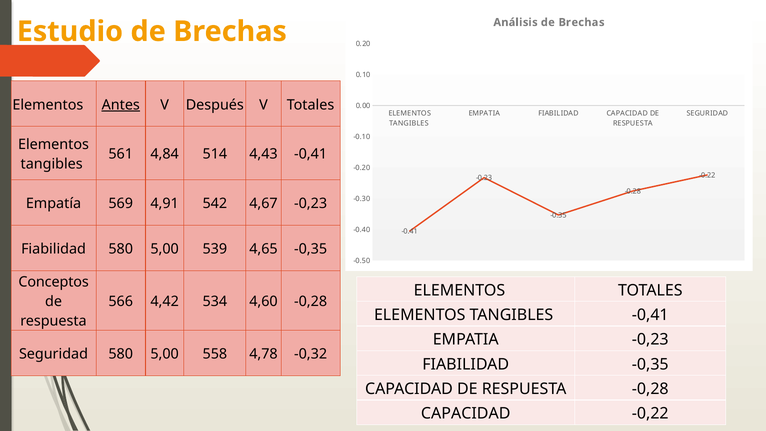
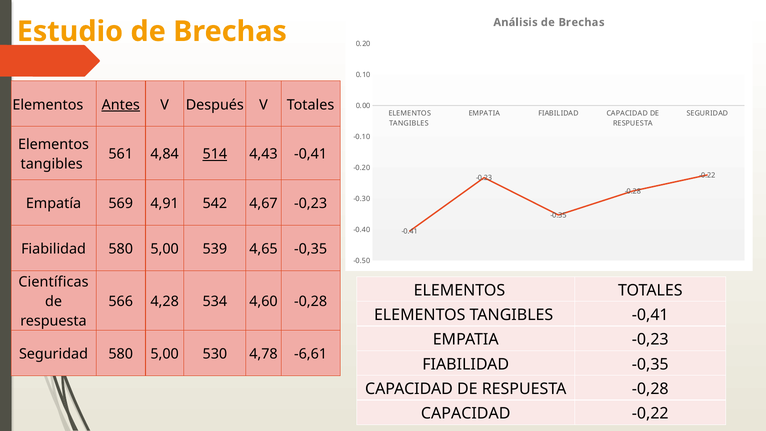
514 underline: none -> present
Conceptos: Conceptos -> Científicas
4,42: 4,42 -> 4,28
558: 558 -> 530
-0,32: -0,32 -> -6,61
